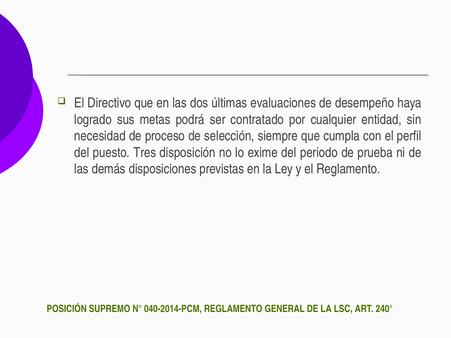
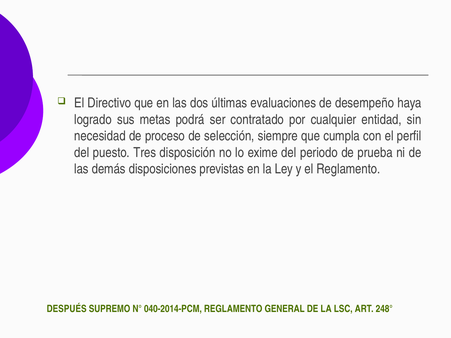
POSICIÓN: POSICIÓN -> DESPUÉS
240°: 240° -> 248°
